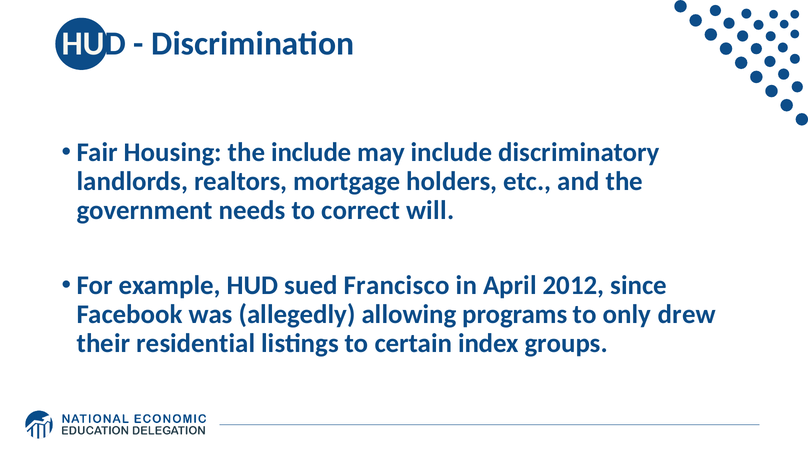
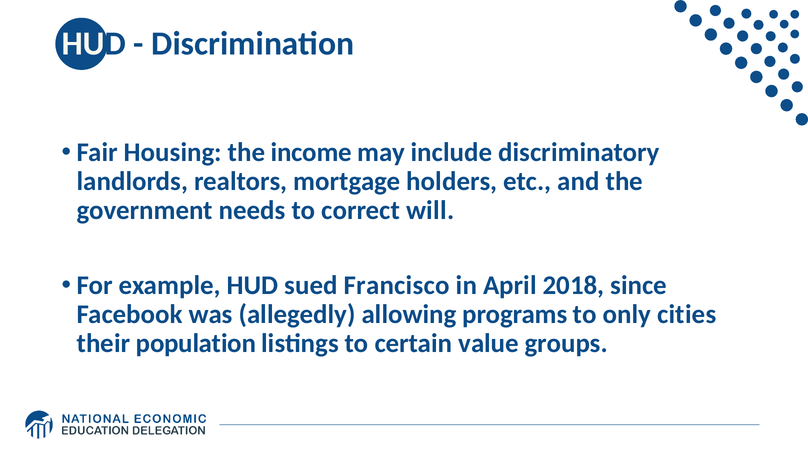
the include: include -> income
2012: 2012 -> 2018
drew: drew -> cities
residential: residential -> population
index: index -> value
